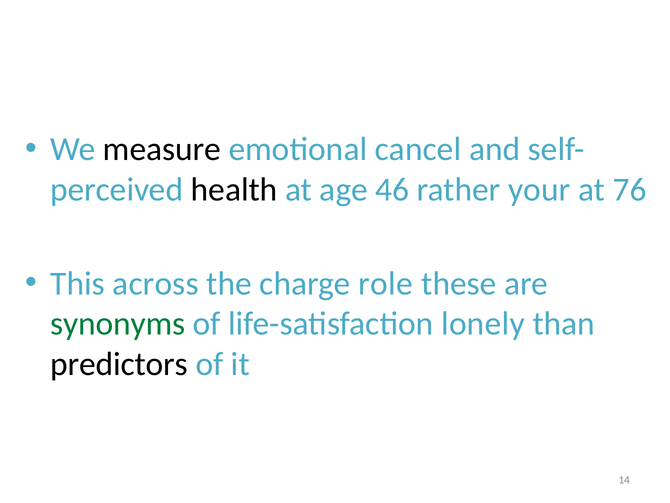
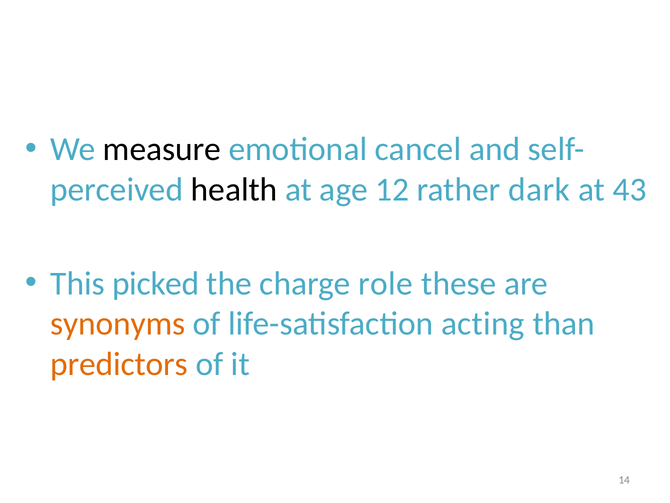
46: 46 -> 12
your: your -> dark
76: 76 -> 43
across: across -> picked
synonyms colour: green -> orange
lonely: lonely -> acting
predictors colour: black -> orange
